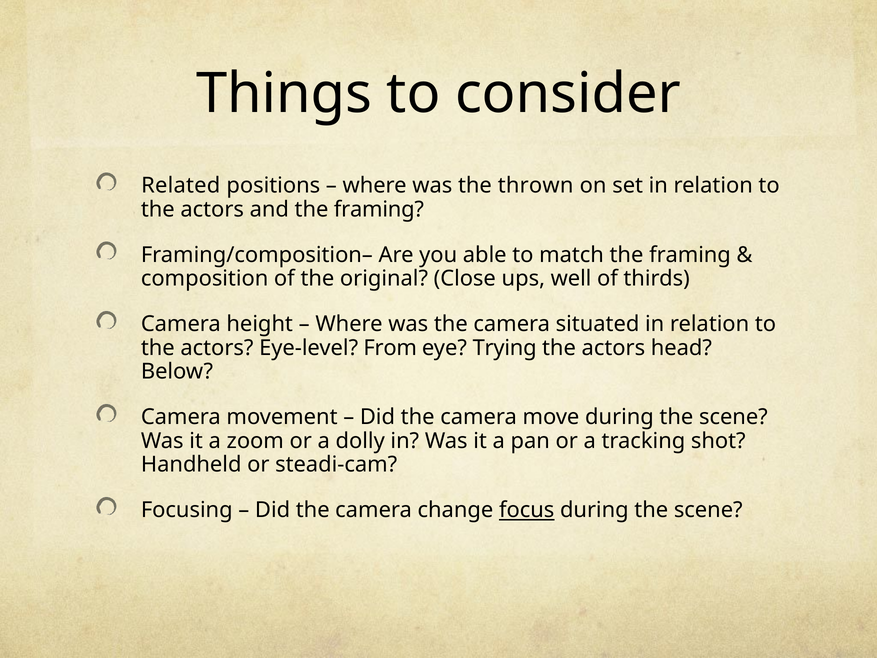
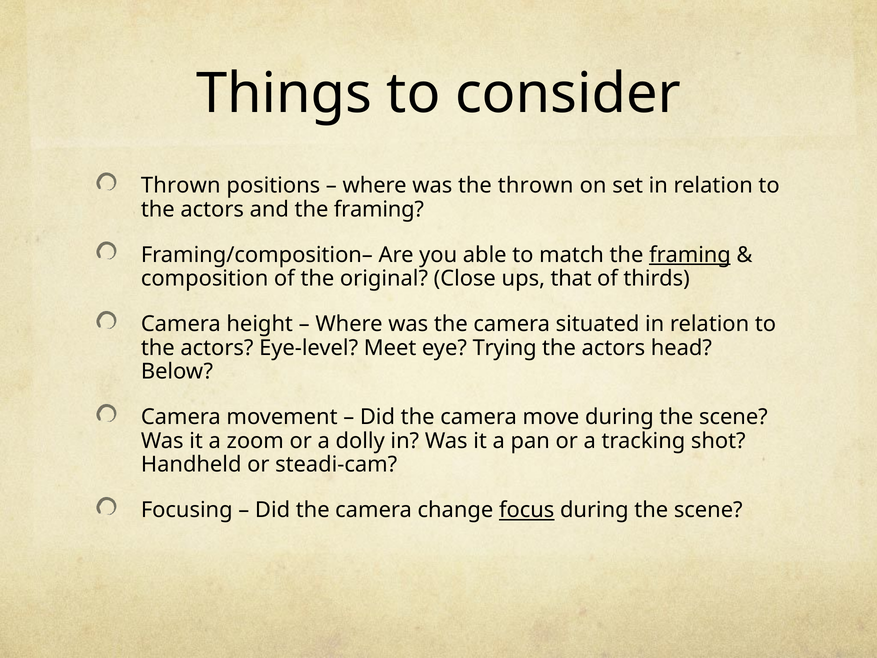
Related at (181, 185): Related -> Thrown
framing at (690, 255) underline: none -> present
well: well -> that
From: From -> Meet
